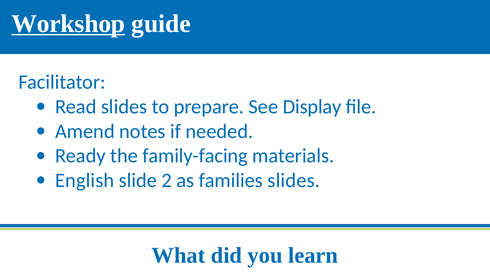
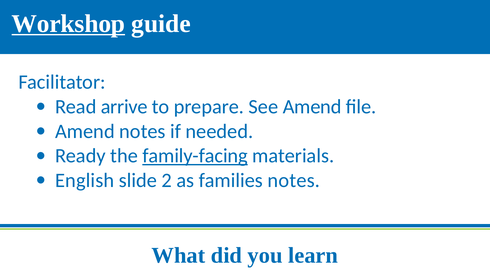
Read slides: slides -> arrive
See Display: Display -> Amend
family-facing underline: none -> present
families slides: slides -> notes
